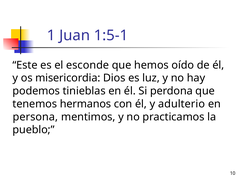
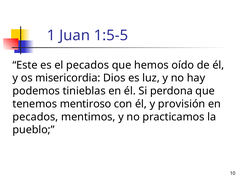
1:5-1: 1:5-1 -> 1:5-5
el esconde: esconde -> pecados
hermanos: hermanos -> mentiroso
adulterio: adulterio -> provisión
persona at (35, 117): persona -> pecados
